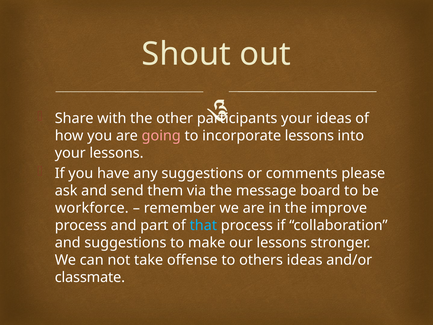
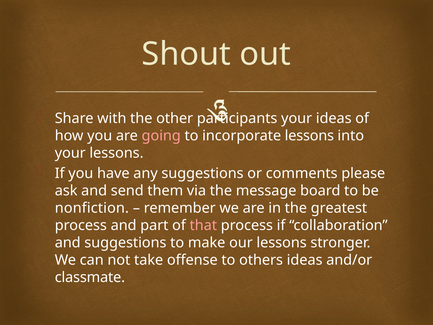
workforce: workforce -> nonfiction
improve: improve -> greatest
that colour: light blue -> pink
